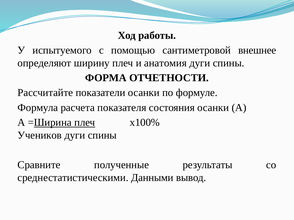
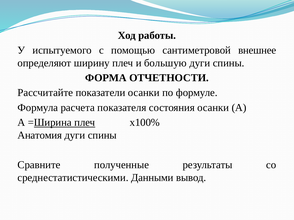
анатомия: анатомия -> большую
Учеников: Учеников -> Анатомия
